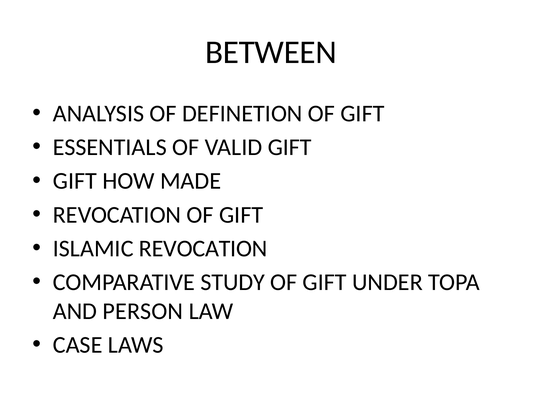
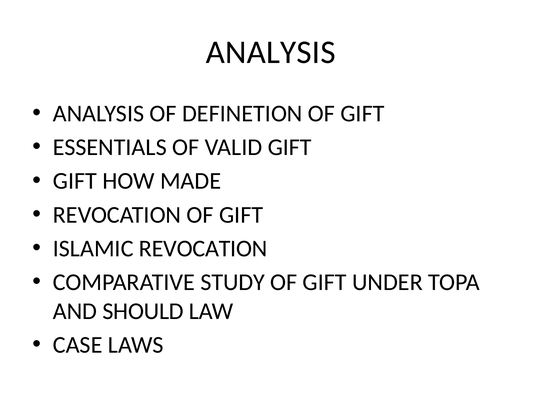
BETWEEN at (271, 52): BETWEEN -> ANALYSIS
PERSON: PERSON -> SHOULD
